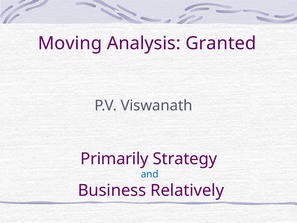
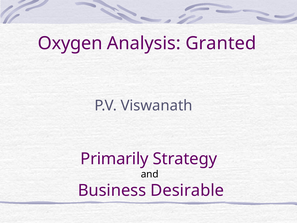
Moving: Moving -> Oxygen
and colour: blue -> black
Relatively: Relatively -> Desirable
